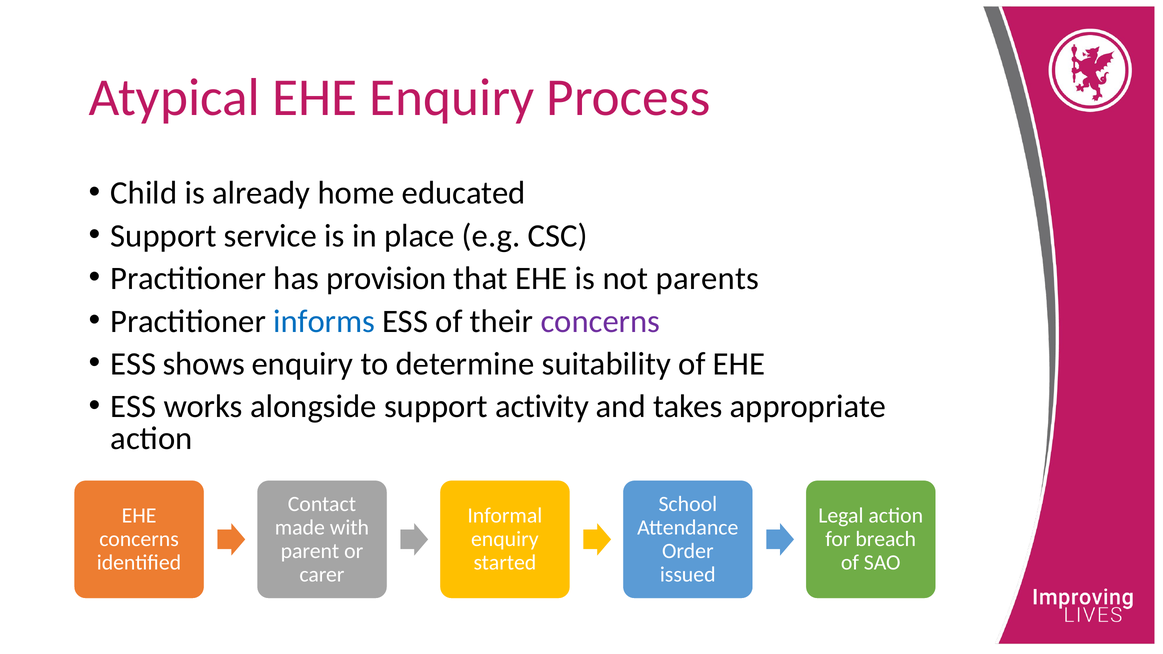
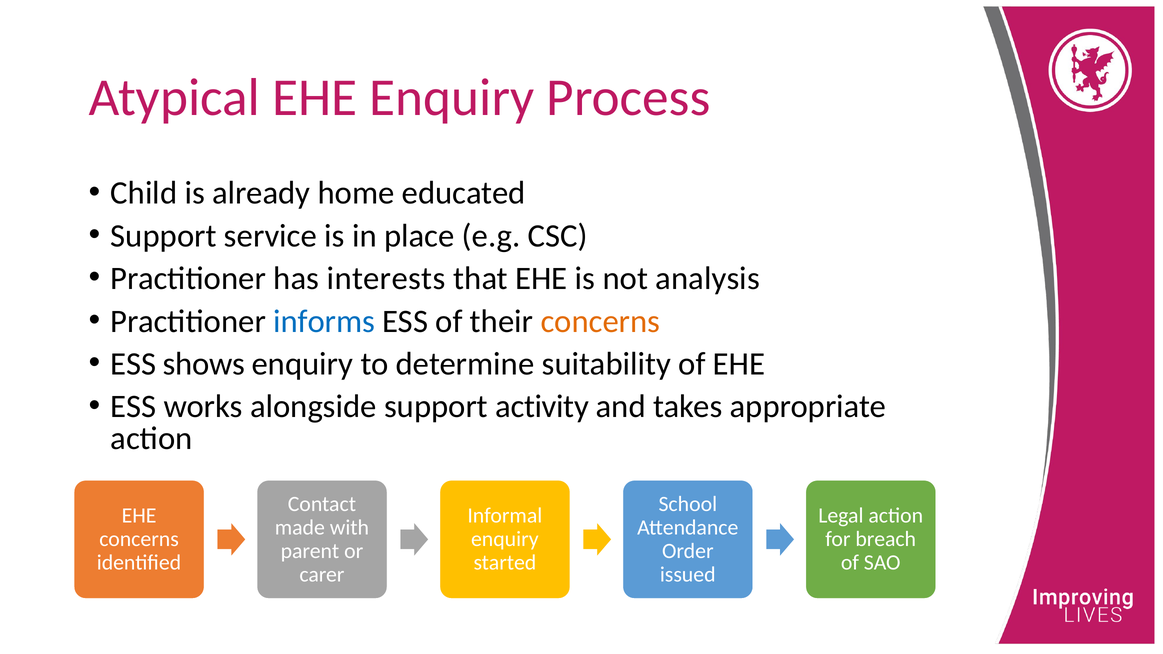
provision: provision -> interests
parents: parents -> analysis
concerns at (600, 321) colour: purple -> orange
